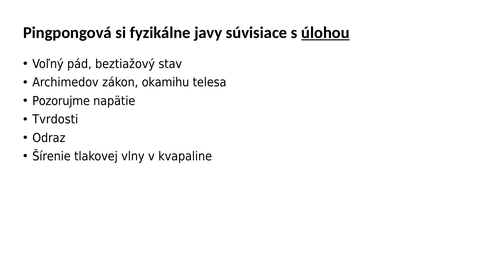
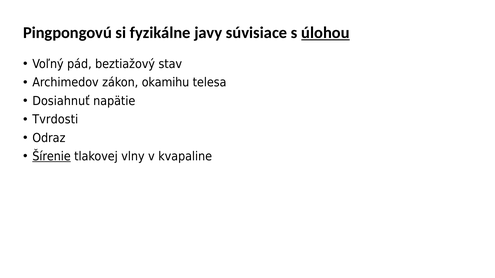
Pingpongová: Pingpongová -> Pingpongovú
Pozorujme: Pozorujme -> Dosiahnuť
Šírenie underline: none -> present
